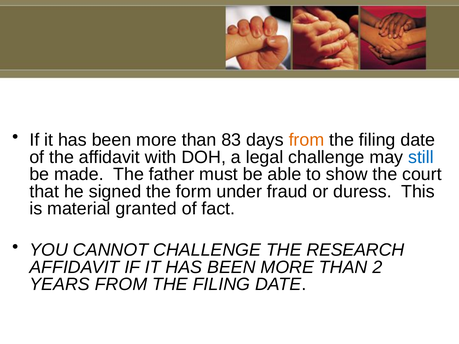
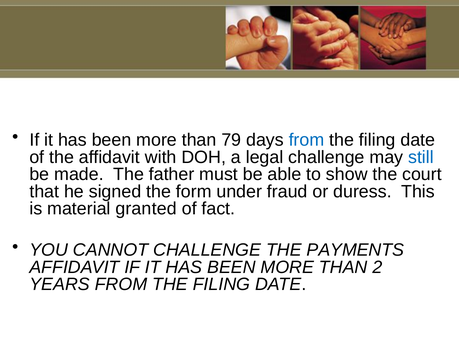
83: 83 -> 79
from at (307, 140) colour: orange -> blue
RESEARCH: RESEARCH -> PAYMENTS
